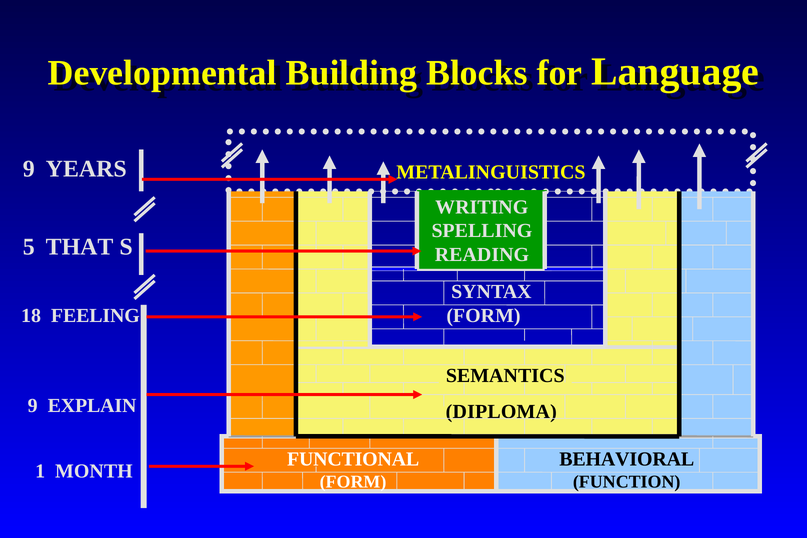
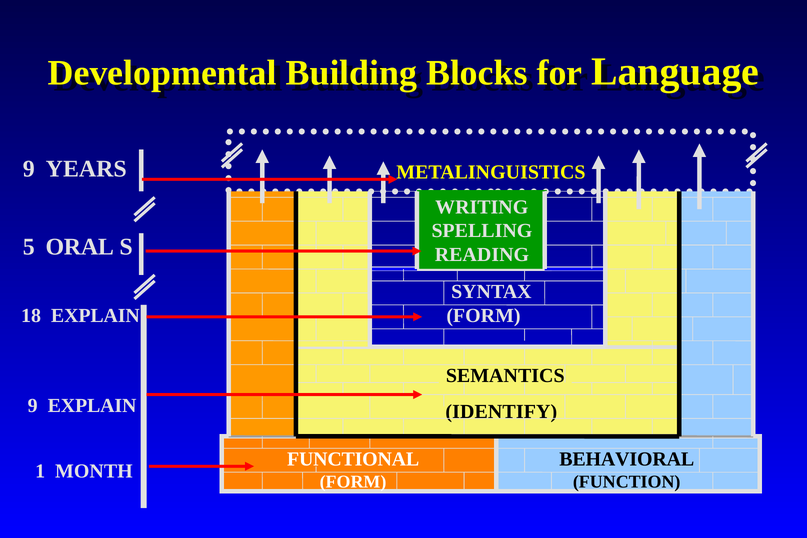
THAT: THAT -> ORAL
18 FEELING: FEELING -> EXPLAIN
DIPLOMA: DIPLOMA -> IDENTIFY
